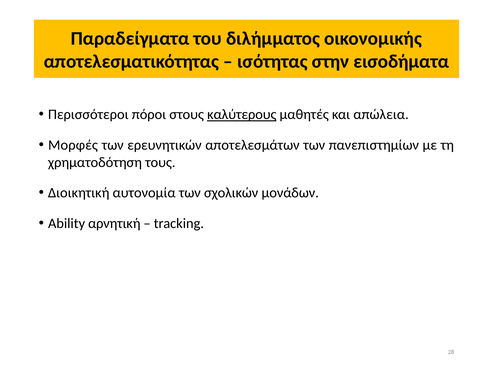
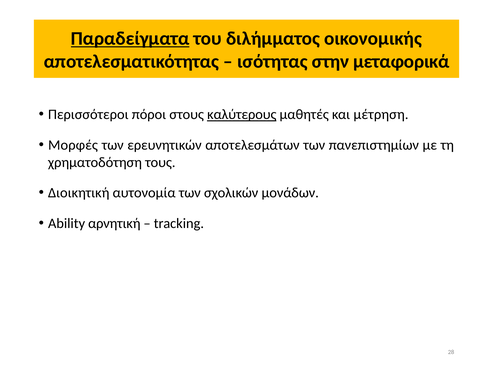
Παραδείγματα underline: none -> present
εισοδήματα: εισοδήματα -> μεταφορικά
απώλεια: απώλεια -> μέτρηση
